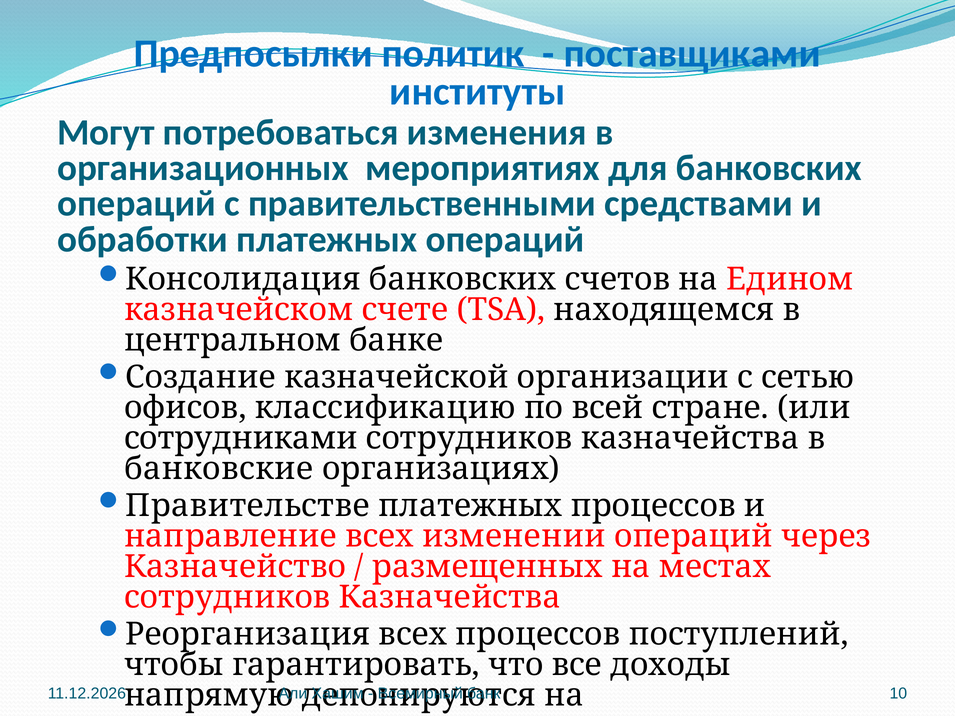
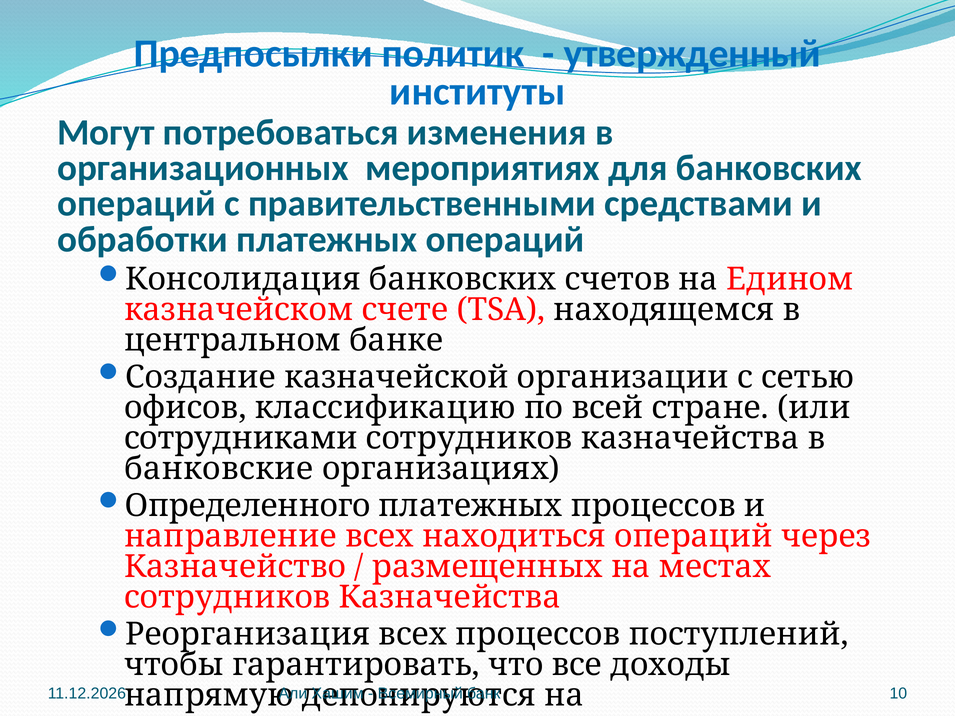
поставщиками: поставщиками -> утвержденный
Правительстве: Правительстве -> Определенного
изменении: изменении -> находиться
